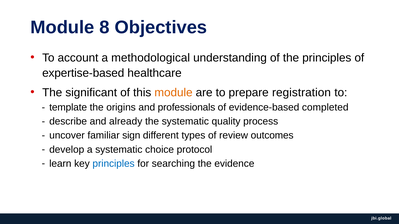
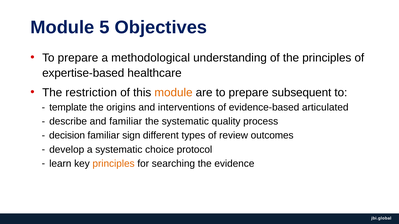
8: 8 -> 5
account at (78, 58): account -> prepare
significant: significant -> restriction
registration: registration -> subsequent
professionals: professionals -> interventions
completed: completed -> articulated
and already: already -> familiar
uncover: uncover -> decision
principles at (114, 164) colour: blue -> orange
